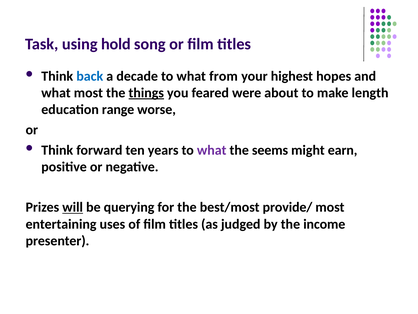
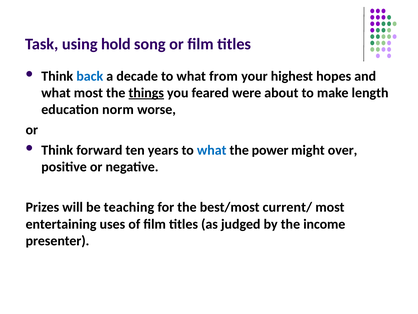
range: range -> norm
what at (212, 150) colour: purple -> blue
seems: seems -> power
earn: earn -> over
will underline: present -> none
querying: querying -> teaching
provide/: provide/ -> current/
